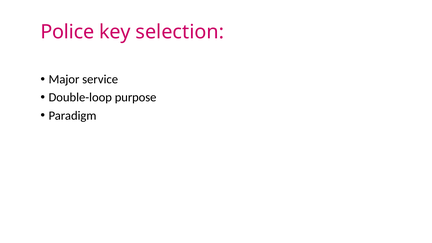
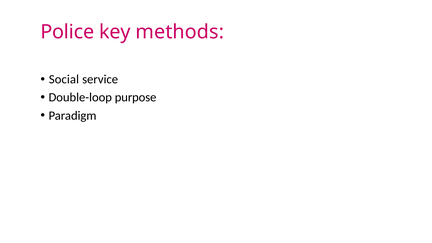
selection: selection -> methods
Major: Major -> Social
